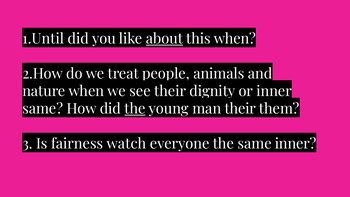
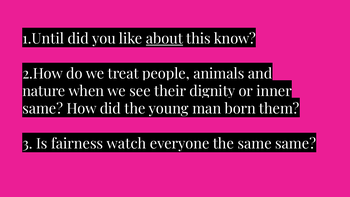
this when: when -> know
the at (135, 109) underline: present -> none
man their: their -> born
same inner: inner -> same
